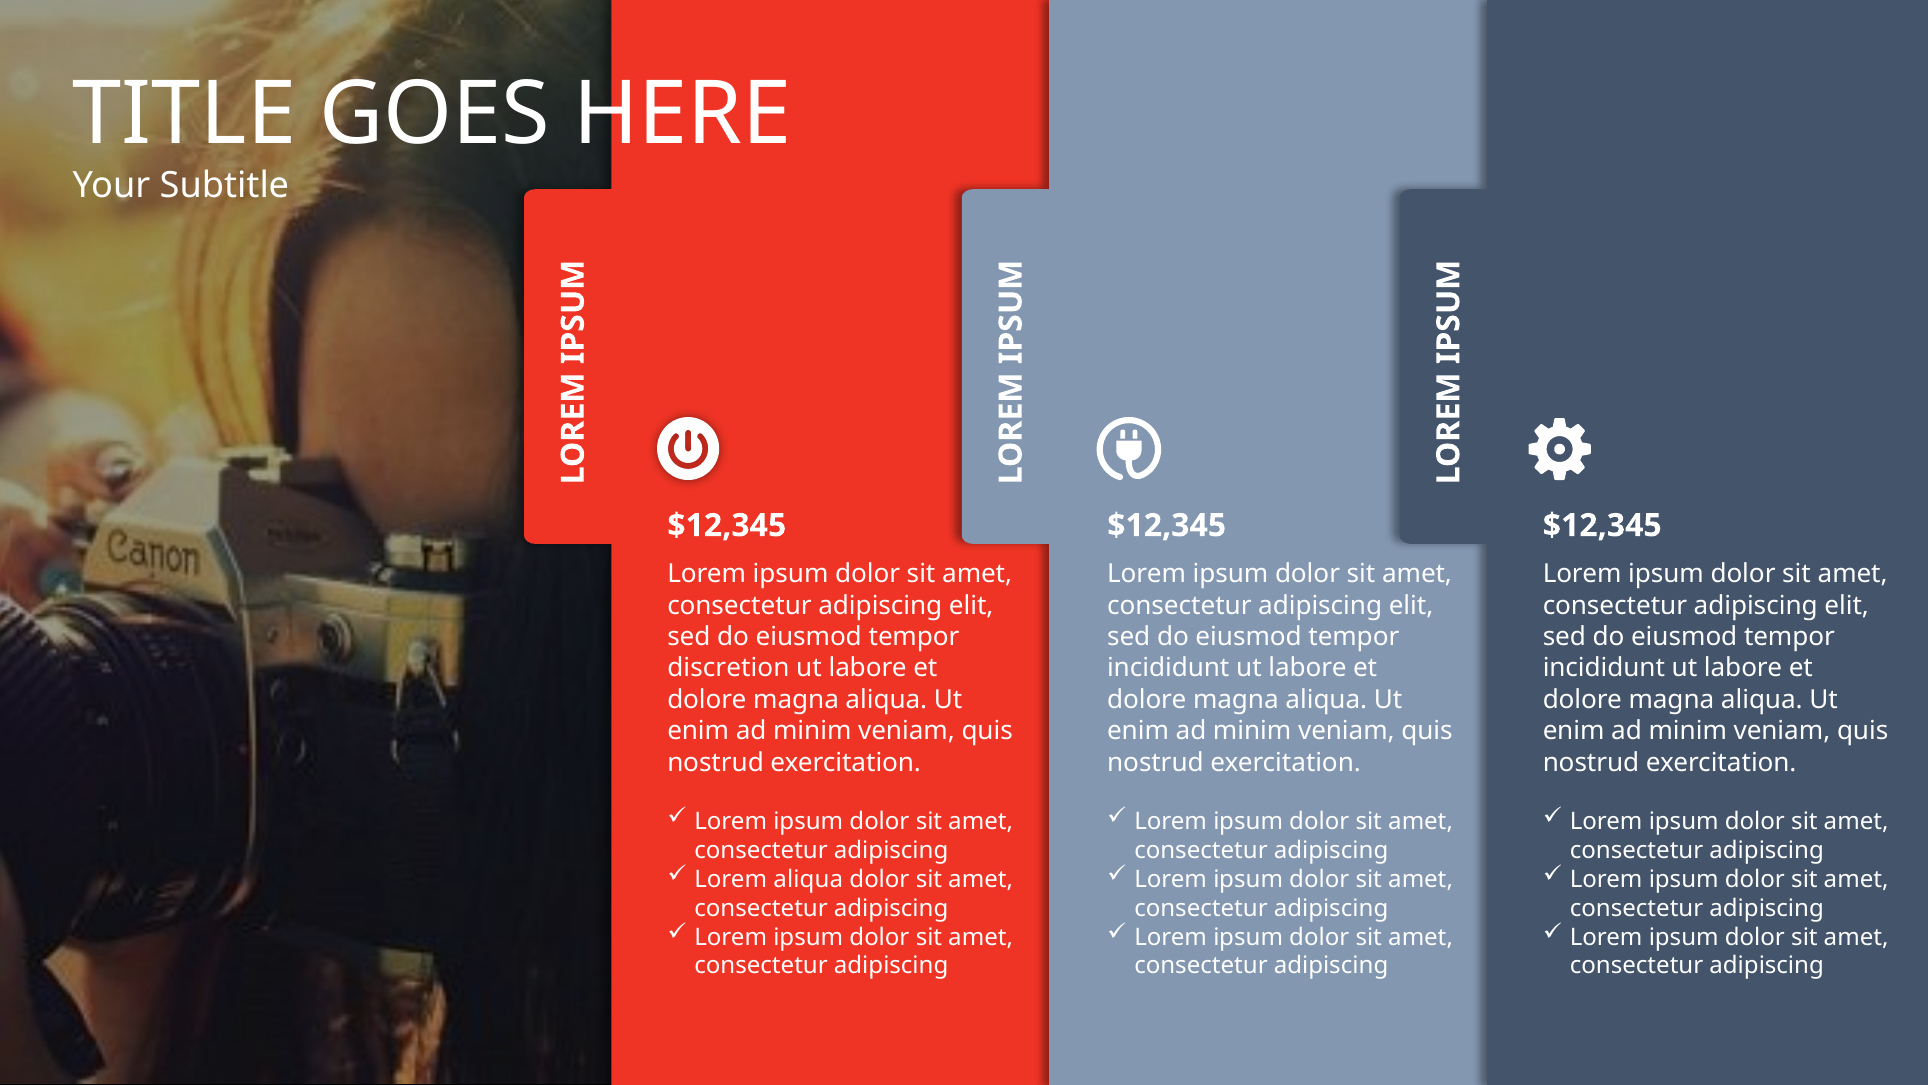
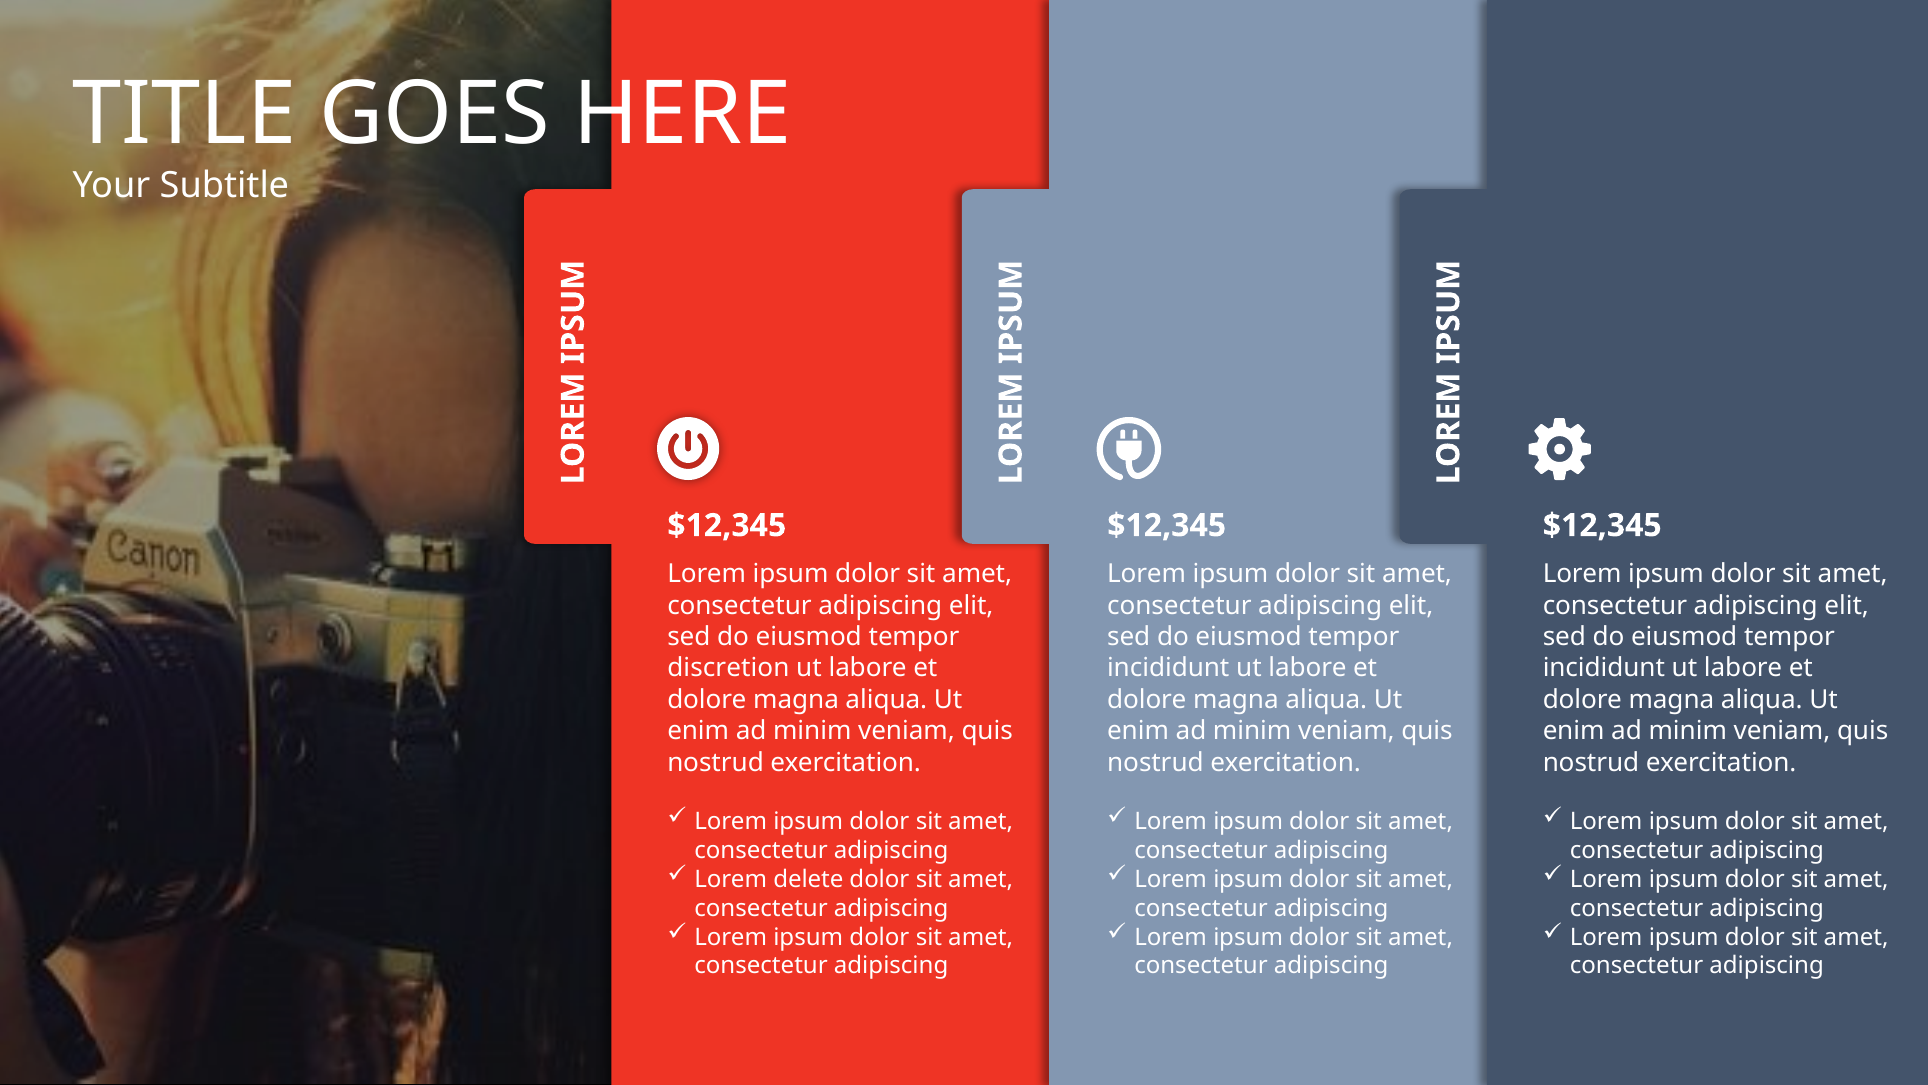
Lorem aliqua: aliqua -> delete
